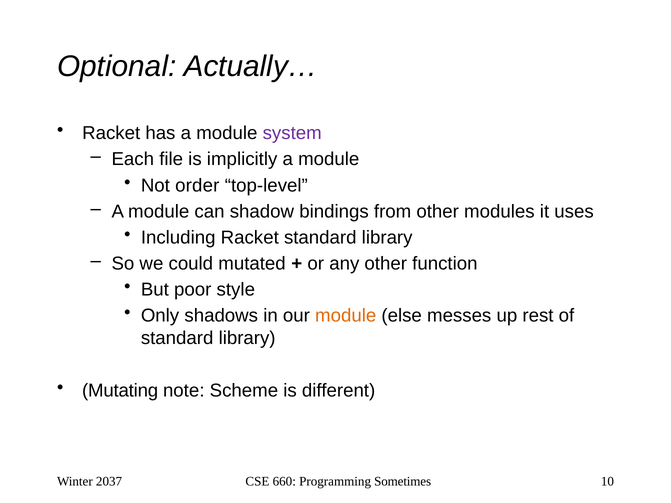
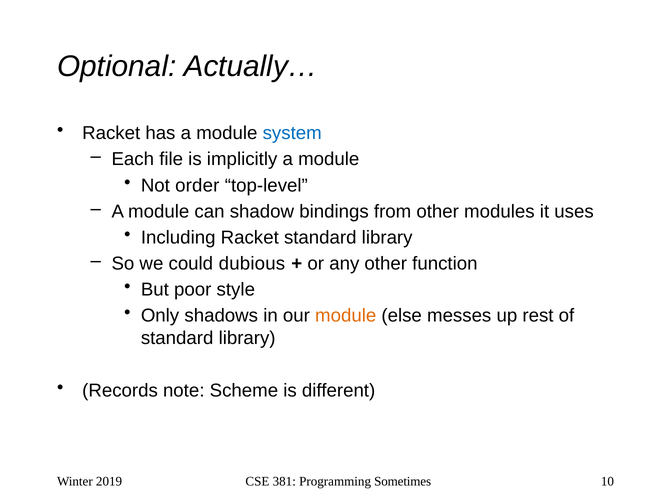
system colour: purple -> blue
mutated: mutated -> dubious
Mutating: Mutating -> Records
2037: 2037 -> 2019
660: 660 -> 381
